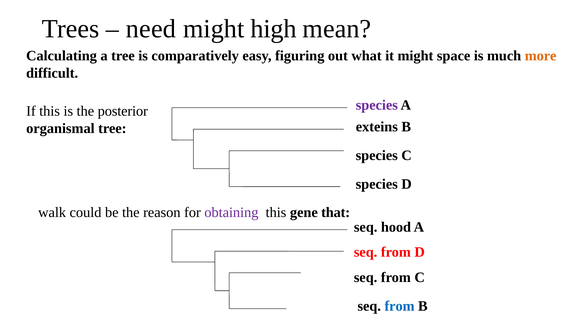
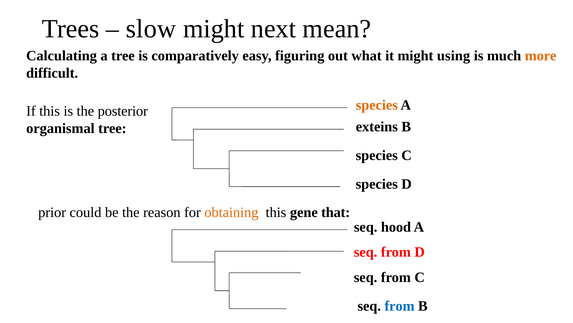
need: need -> slow
high: high -> next
space: space -> using
species at (377, 105) colour: purple -> orange
walk: walk -> prior
obtaining colour: purple -> orange
